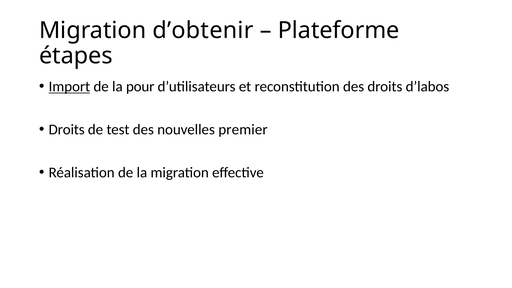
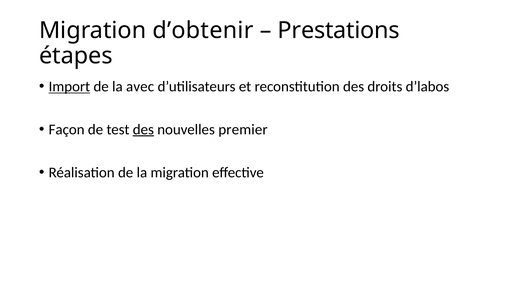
Plateforme: Plateforme -> Prestations
pour: pour -> avec
Droits at (67, 130): Droits -> Façon
des at (143, 130) underline: none -> present
